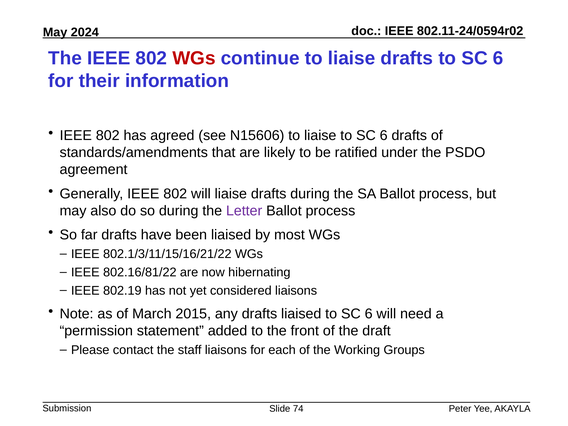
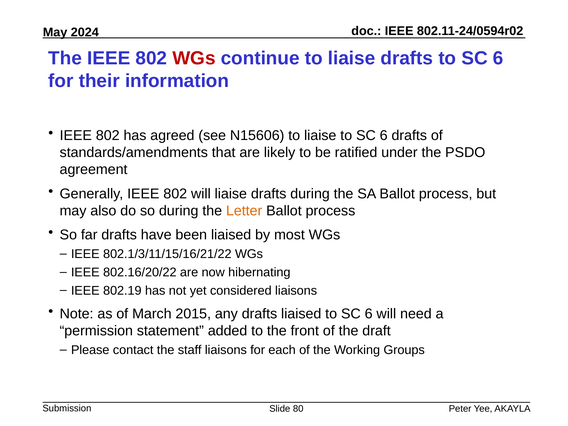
Letter colour: purple -> orange
802.16/81/22: 802.16/81/22 -> 802.16/20/22
74: 74 -> 80
